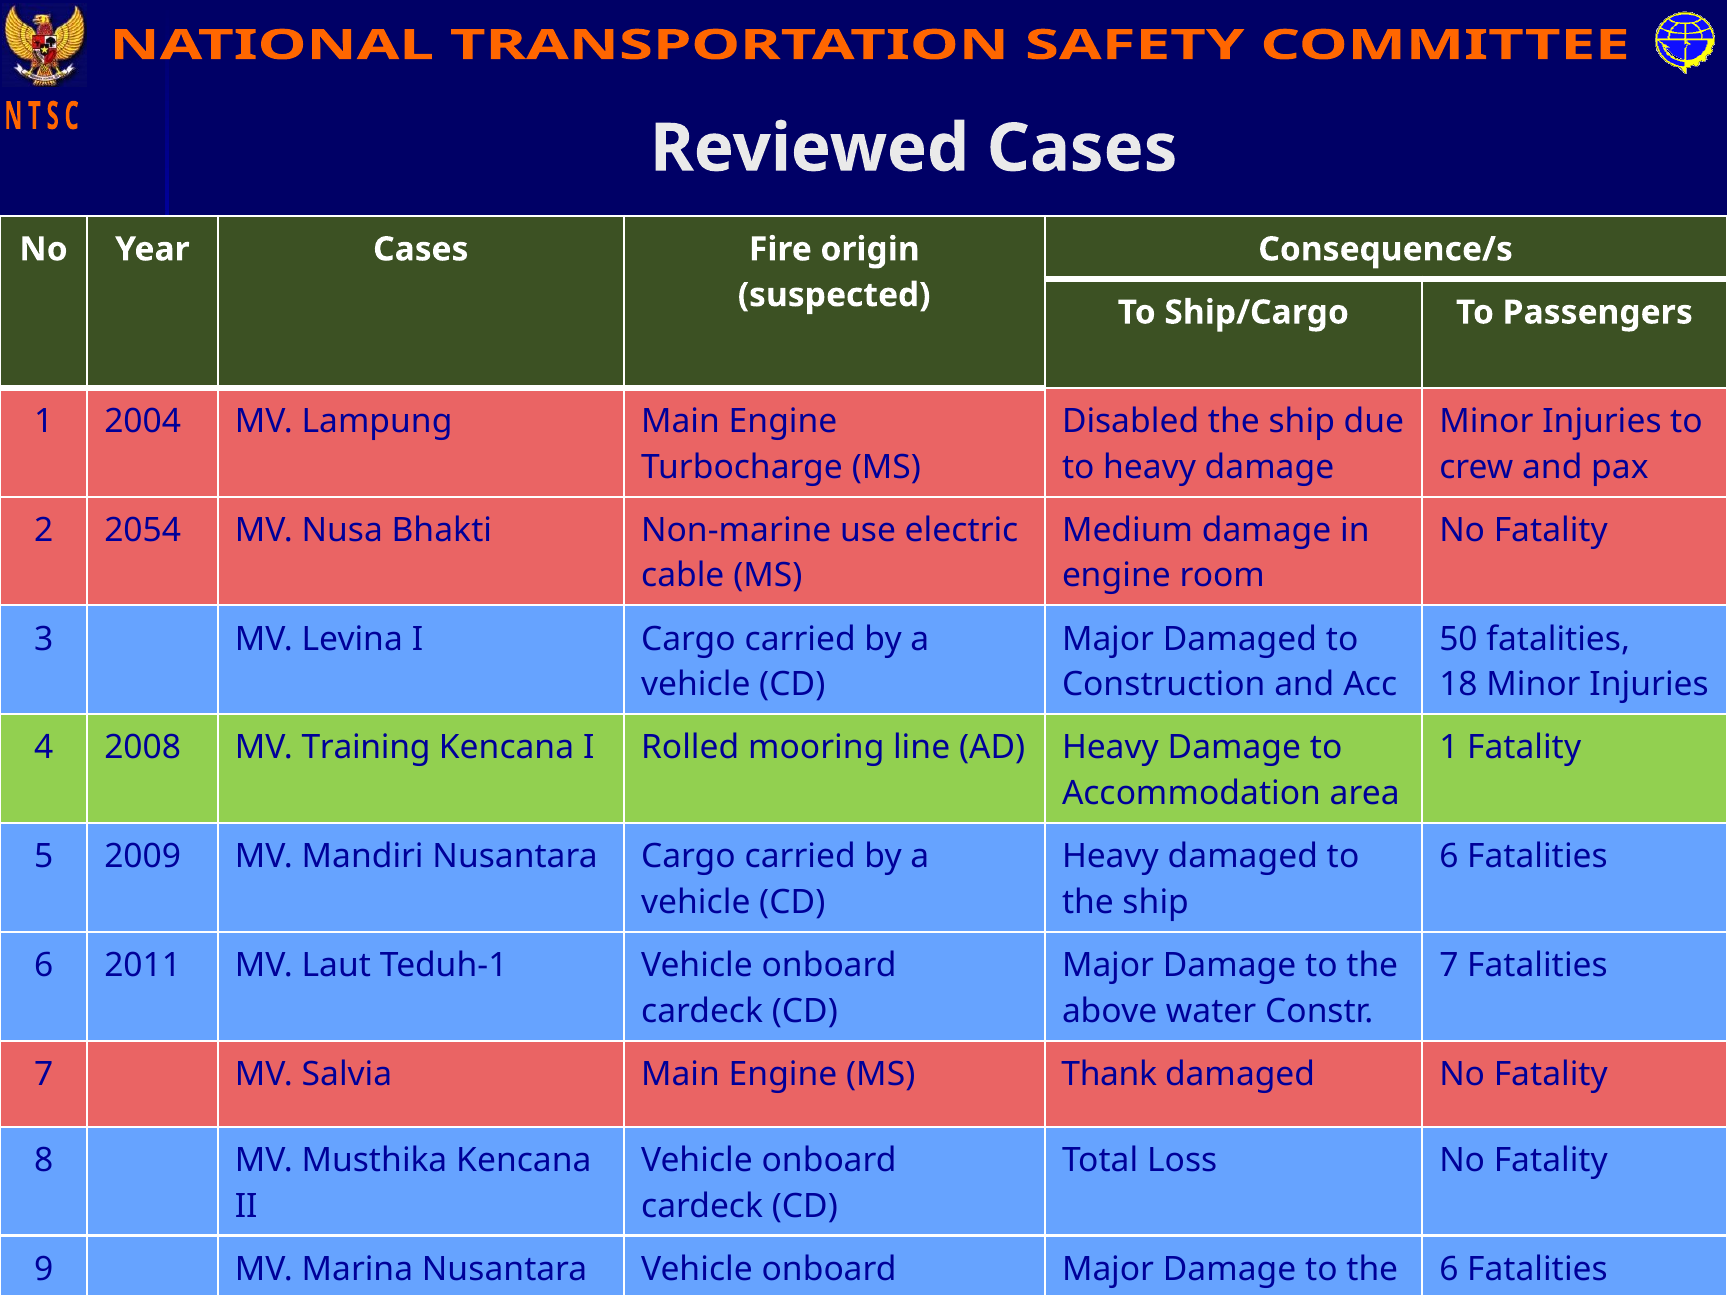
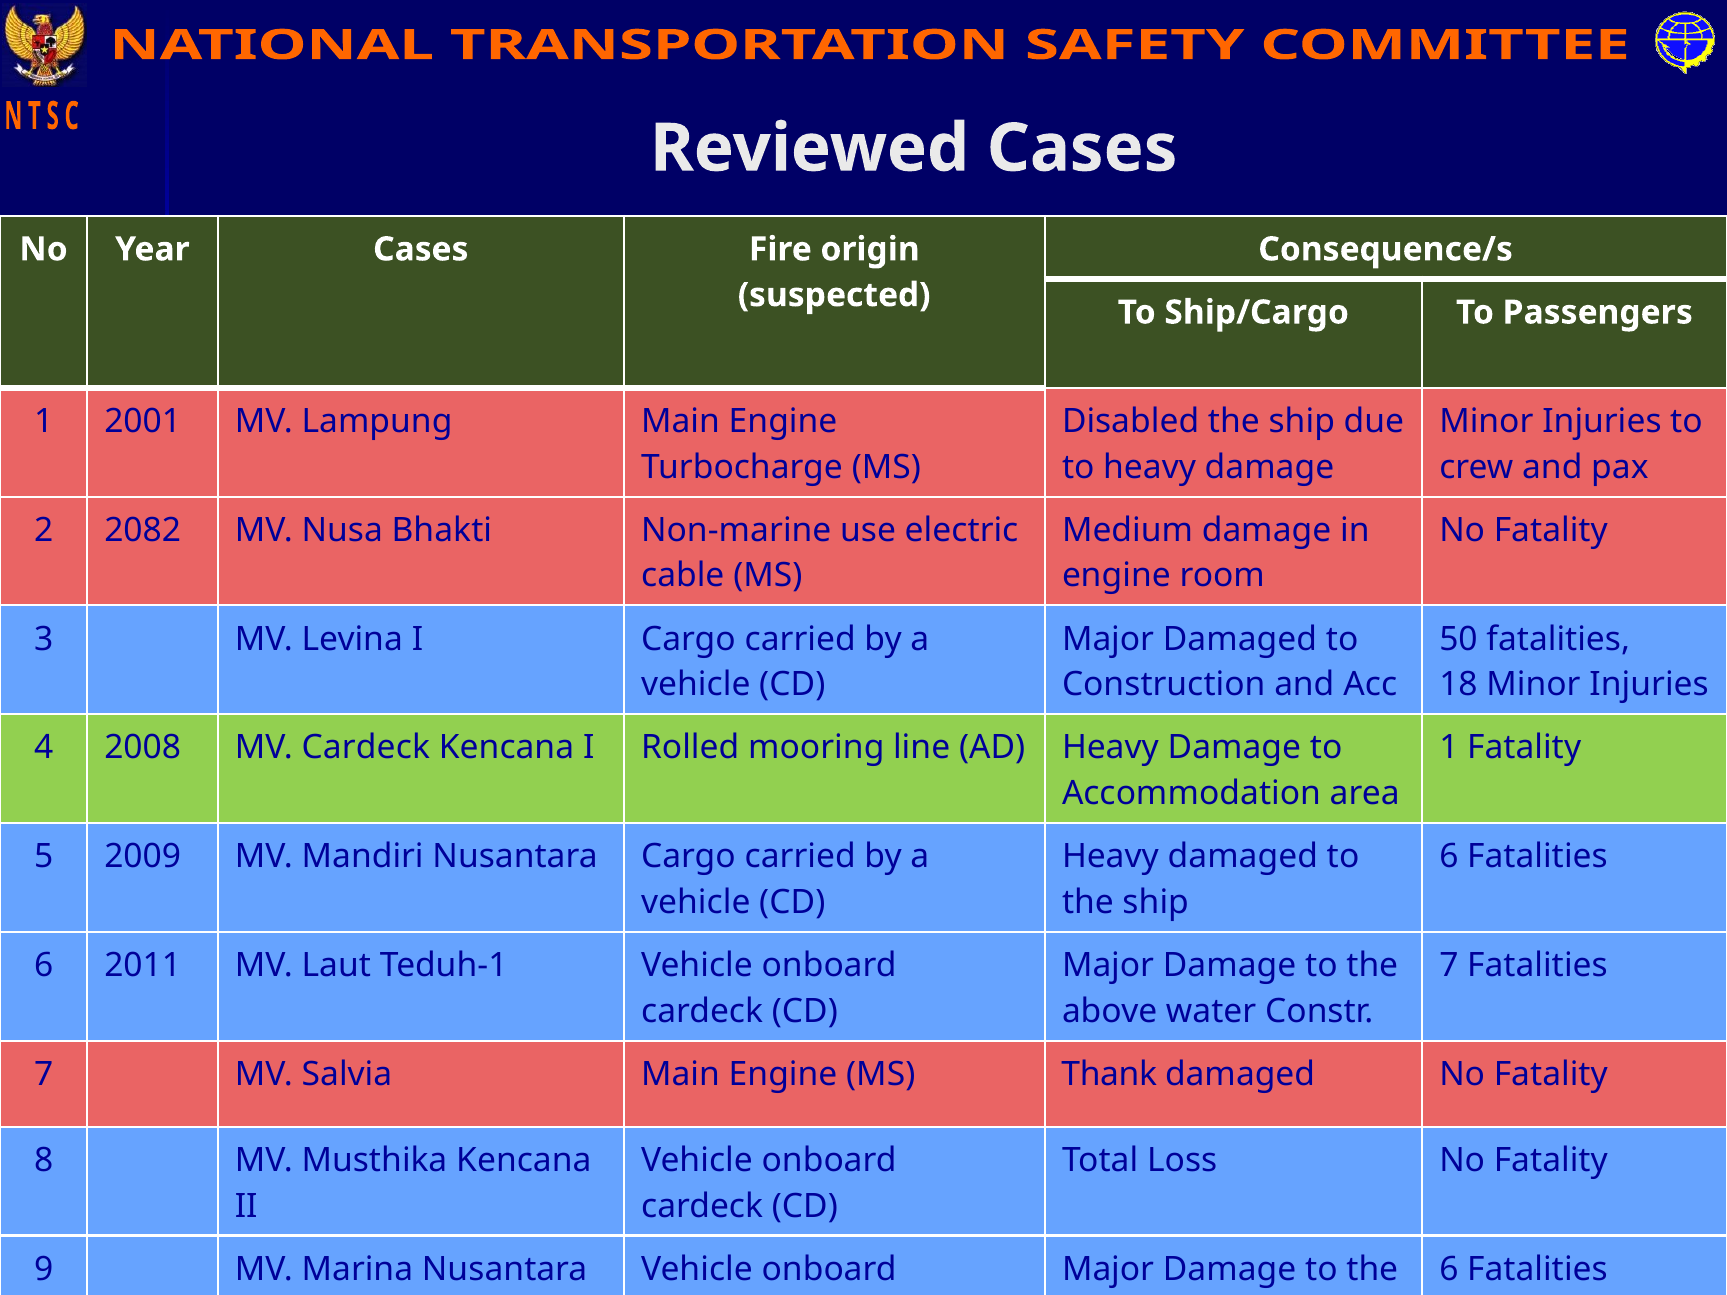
2004: 2004 -> 2001
2054: 2054 -> 2082
MV Training: Training -> Cardeck
